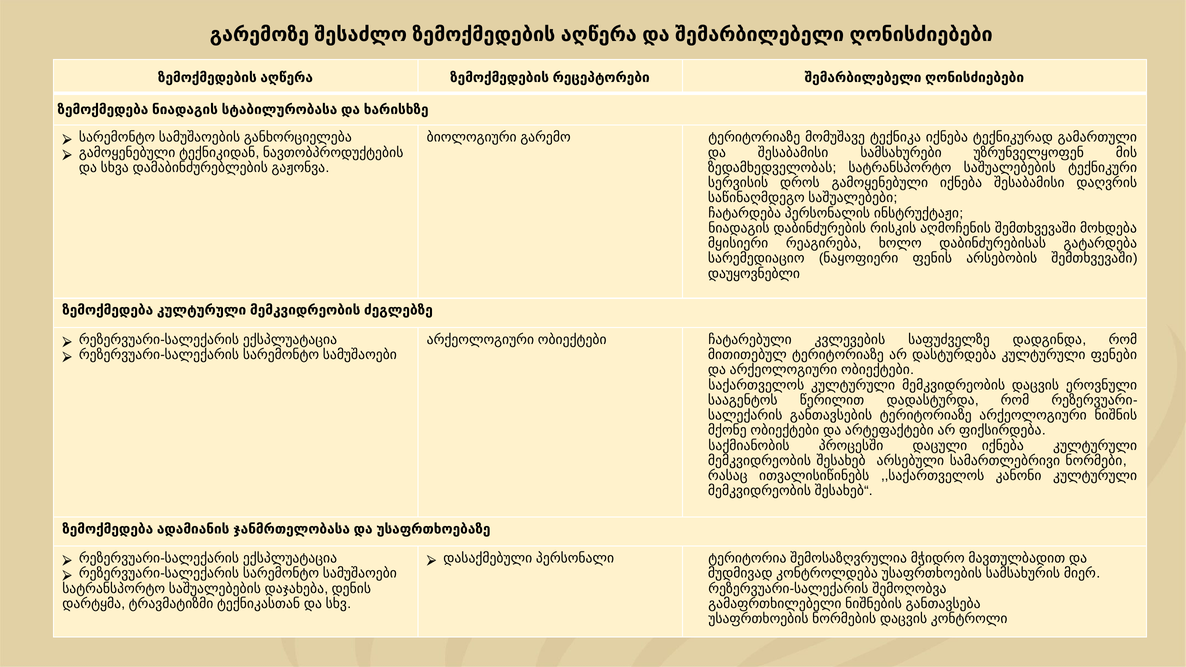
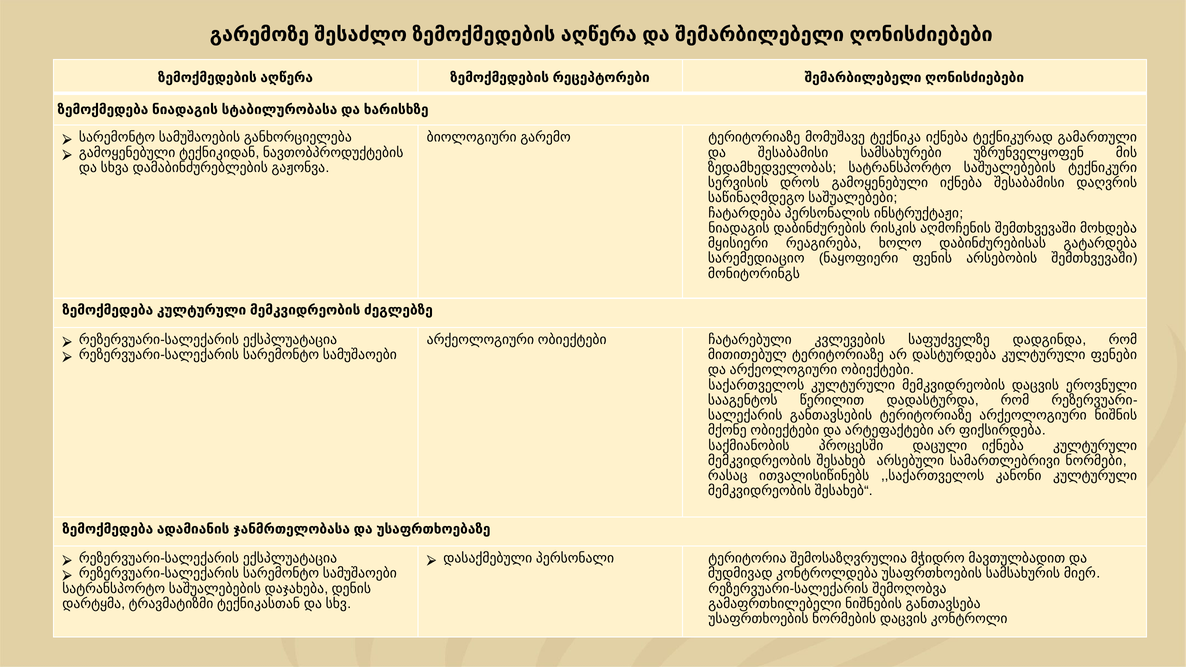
დაუყოვნებლი: დაუყოვნებლი -> მონიტორინგს
